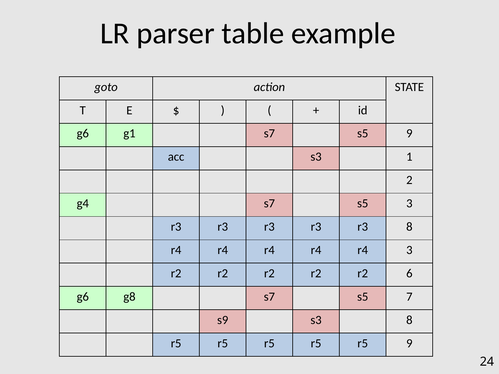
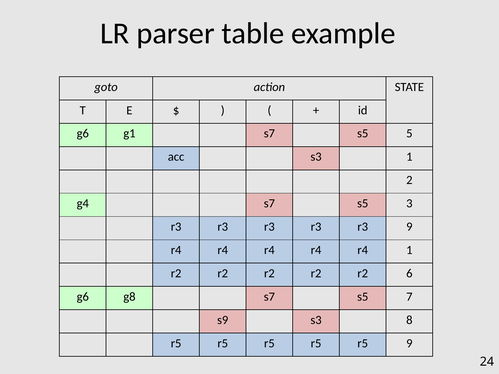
s5 9: 9 -> 5
r3 8: 8 -> 9
r4 3: 3 -> 1
